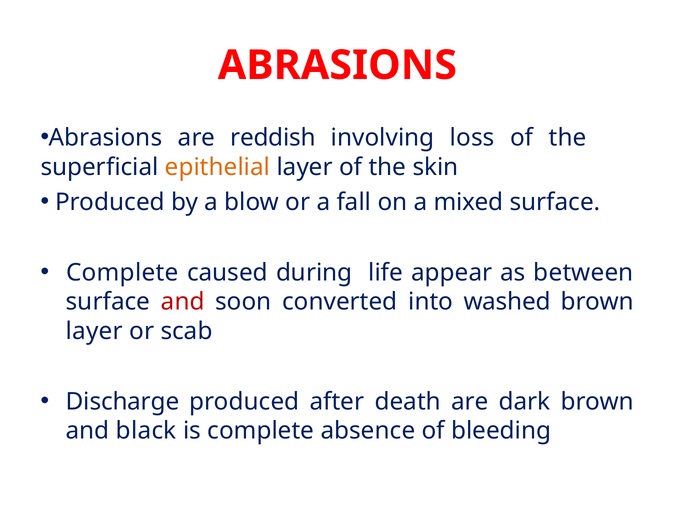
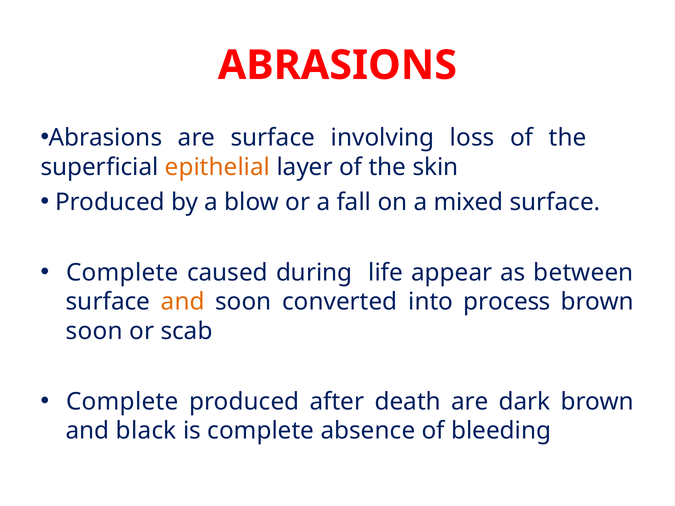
are reddish: reddish -> surface
and at (183, 302) colour: red -> orange
washed: washed -> process
layer at (94, 331): layer -> soon
Discharge at (123, 402): Discharge -> Complete
